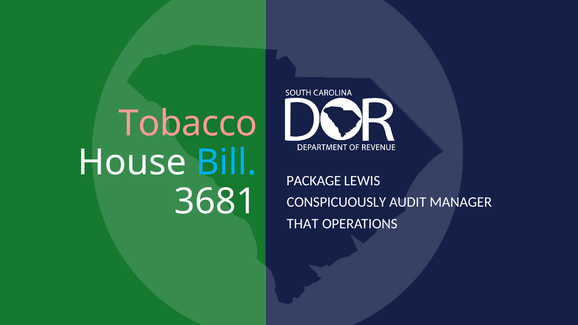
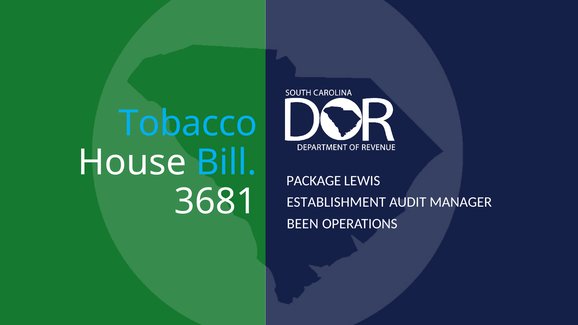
Tobacco colour: pink -> light blue
CONSPICUOUSLY: CONSPICUOUSLY -> ESTABLISHMENT
THAT: THAT -> BEEN
